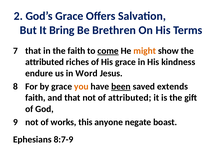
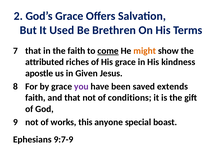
Bring: Bring -> Used
endure: endure -> apostle
Word: Word -> Given
you colour: orange -> purple
been underline: present -> none
of attributed: attributed -> conditions
negate: negate -> special
8:7-9: 8:7-9 -> 9:7-9
